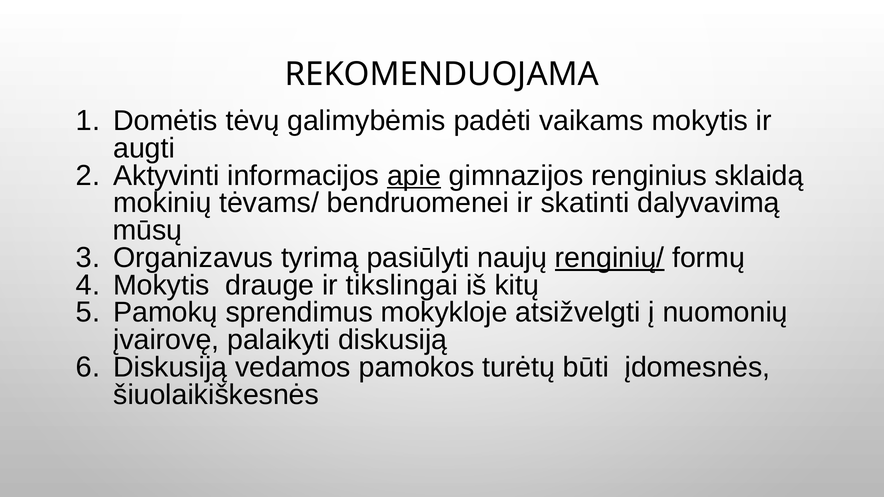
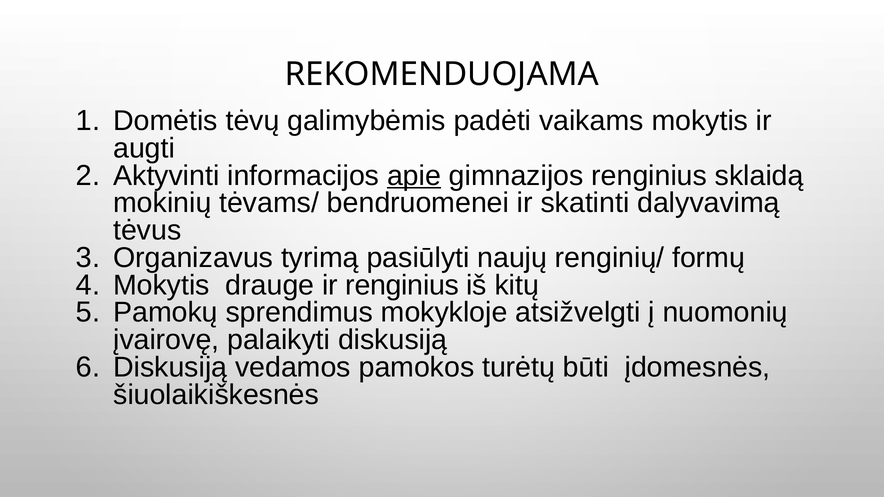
mūsų: mūsų -> tėvus
renginių/ underline: present -> none
ir tikslingai: tikslingai -> renginius
